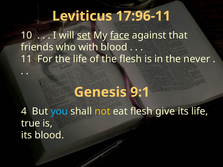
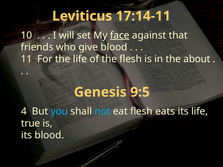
17:96-11: 17:96-11 -> 17:14-11
set underline: present -> none
with: with -> give
never: never -> about
9:1: 9:1 -> 9:5
not colour: yellow -> light blue
give: give -> eats
